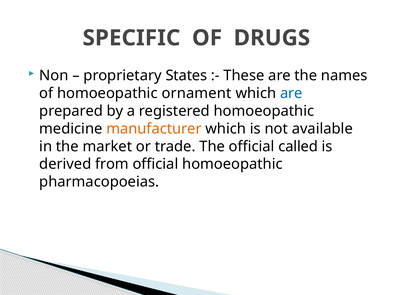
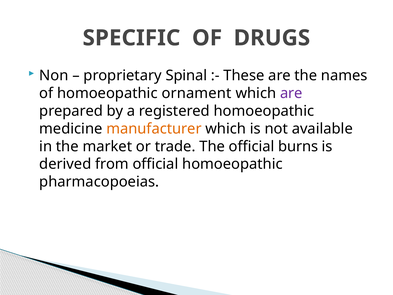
States: States -> Spinal
are at (291, 93) colour: blue -> purple
called: called -> burns
